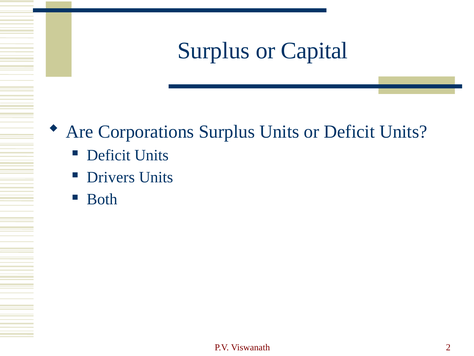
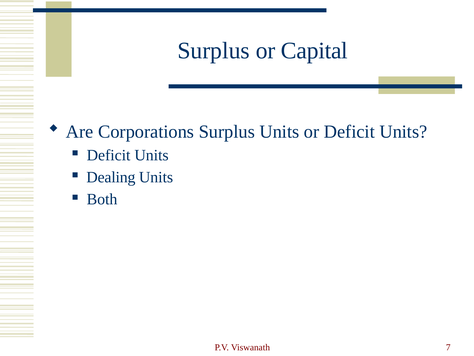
Drivers: Drivers -> Dealing
2: 2 -> 7
